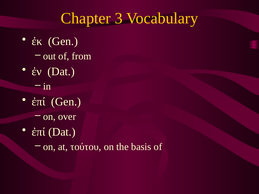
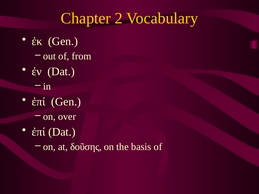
3: 3 -> 2
τούτου: τούτου -> δοῦσης
